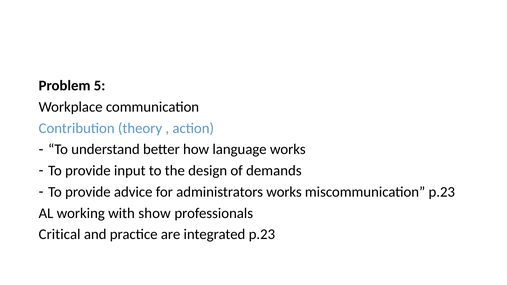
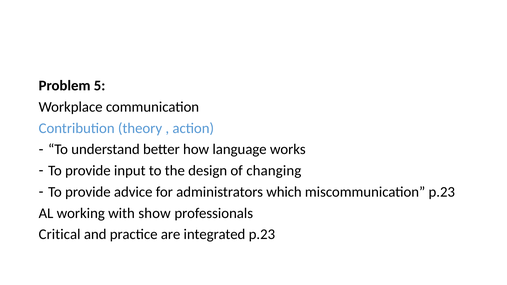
demands: demands -> changing
administrators works: works -> which
